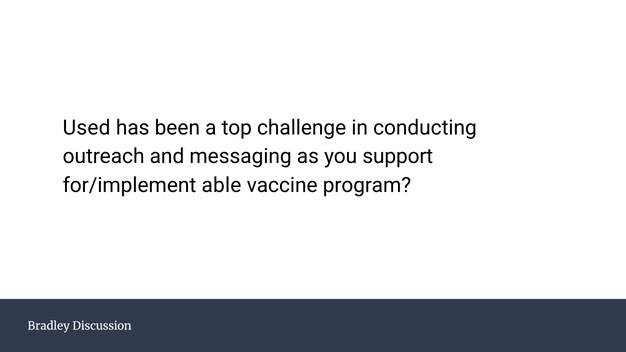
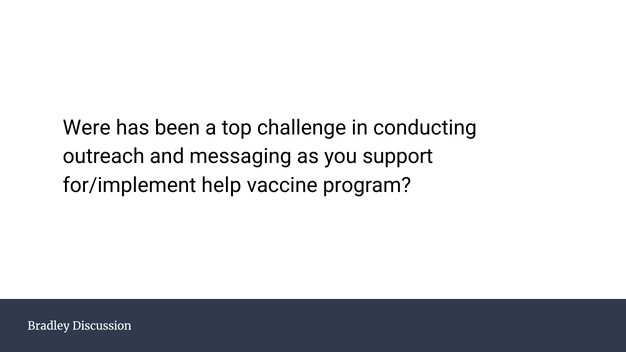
Used: Used -> Were
able: able -> help
